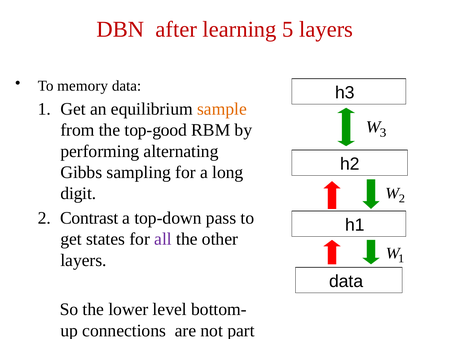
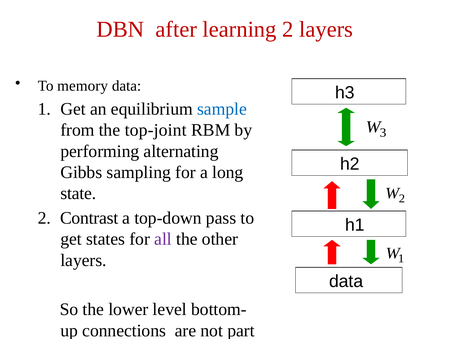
learning 5: 5 -> 2
sample colour: orange -> blue
top-good: top-good -> top-joint
digit: digit -> state
